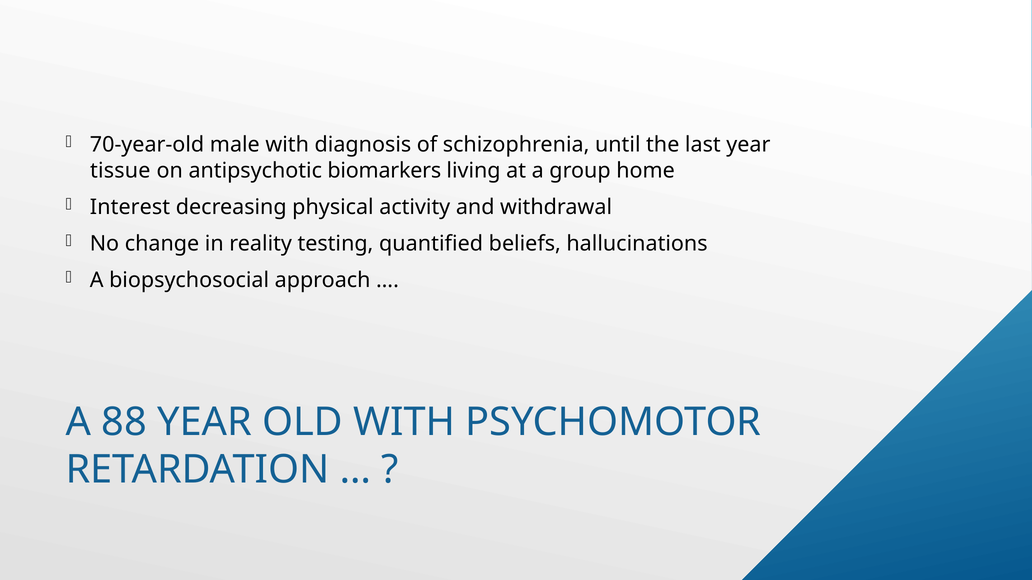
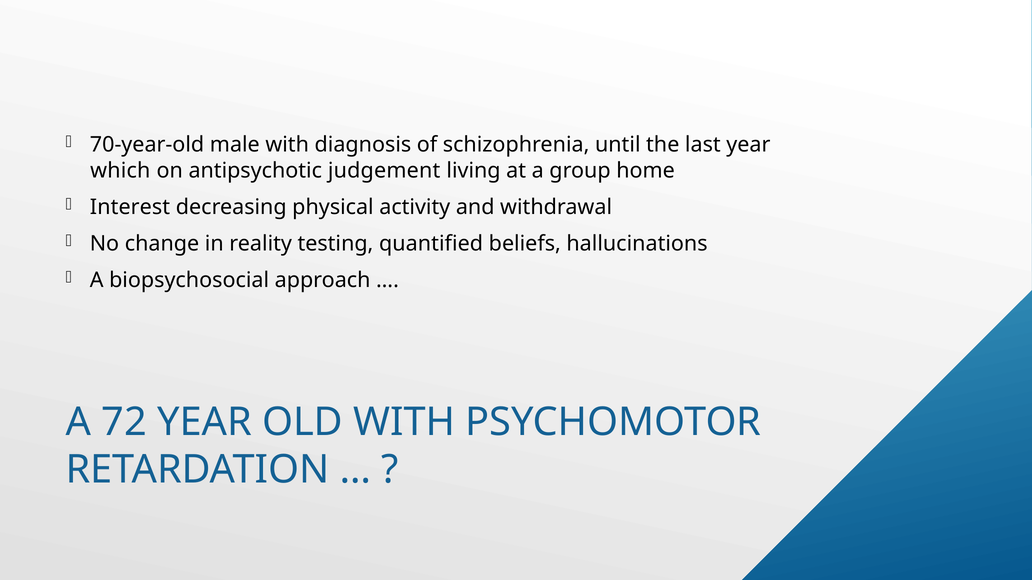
tissue: tissue -> which
biomarkers: biomarkers -> judgement
88: 88 -> 72
